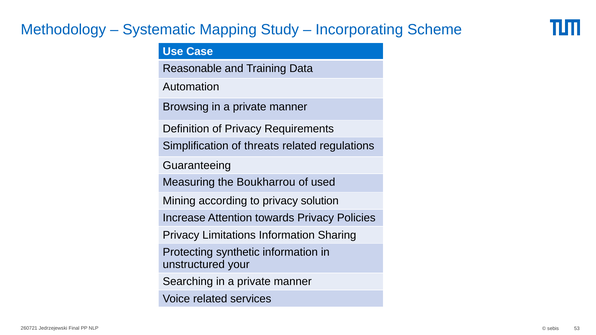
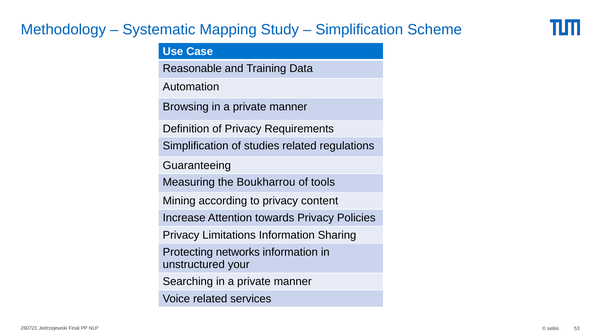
Incorporating at (359, 29): Incorporating -> Simplification
threats: threats -> studies
used: used -> tools
solution: solution -> content
synthetic: synthetic -> networks
